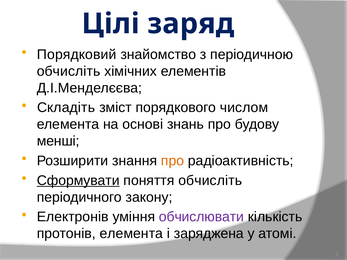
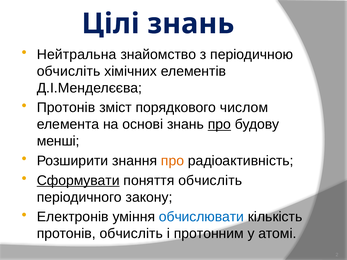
Цілі заряд: заряд -> знань
Порядковий: Порядковий -> Нейтральна
Складіть at (66, 108): Складіть -> Протонів
про at (219, 124) underline: none -> present
обчислювати colour: purple -> blue
протонів елемента: елемента -> обчисліть
заряджена: заряджена -> протонним
